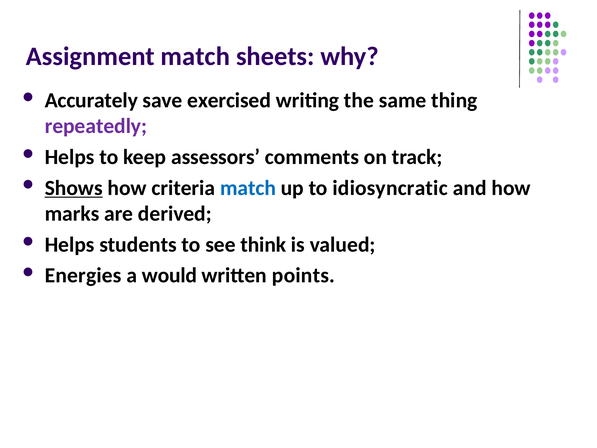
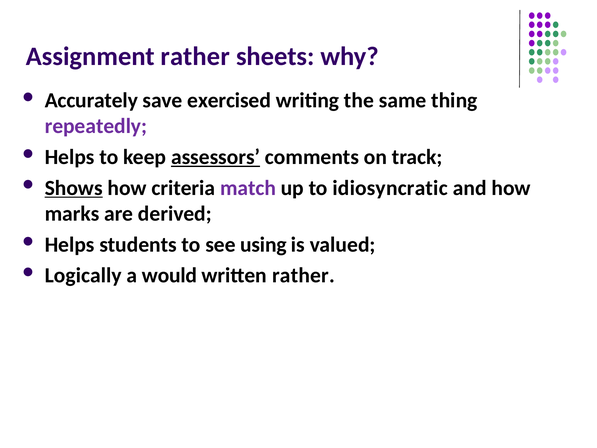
Assignment match: match -> rather
assessors underline: none -> present
match at (248, 188) colour: blue -> purple
think: think -> using
Energies: Energies -> Logically
written points: points -> rather
